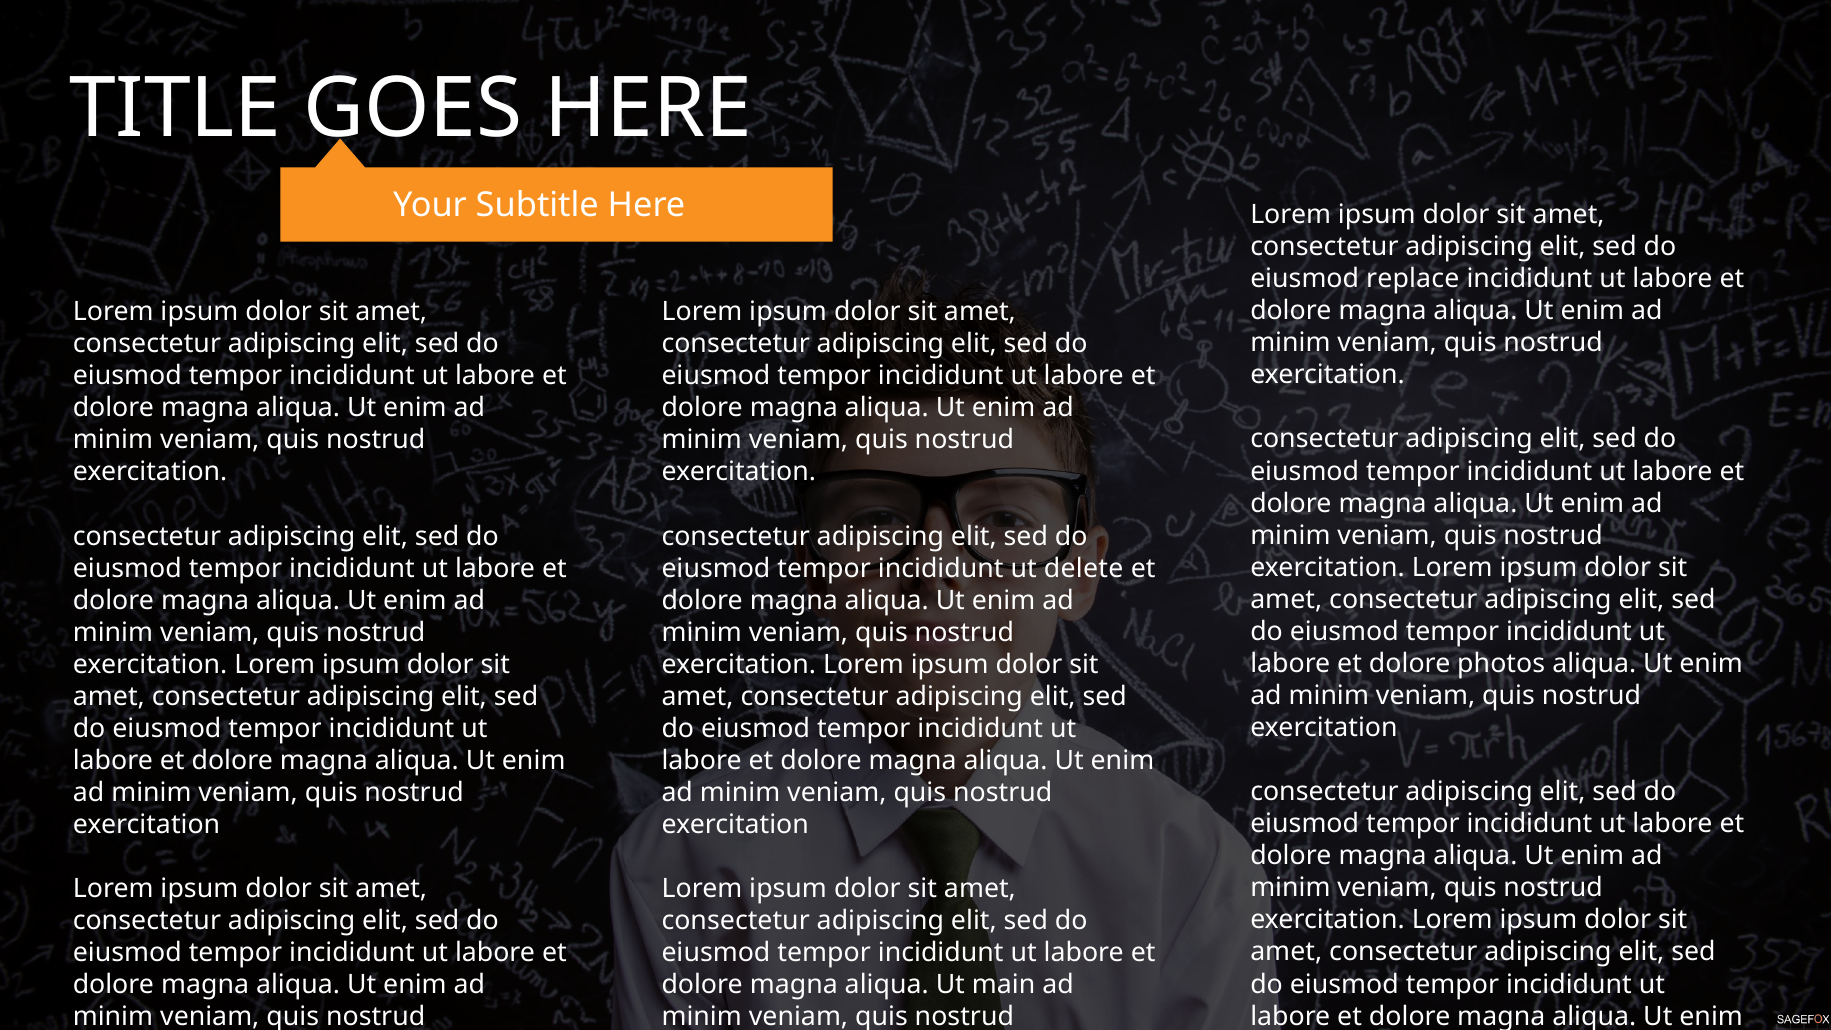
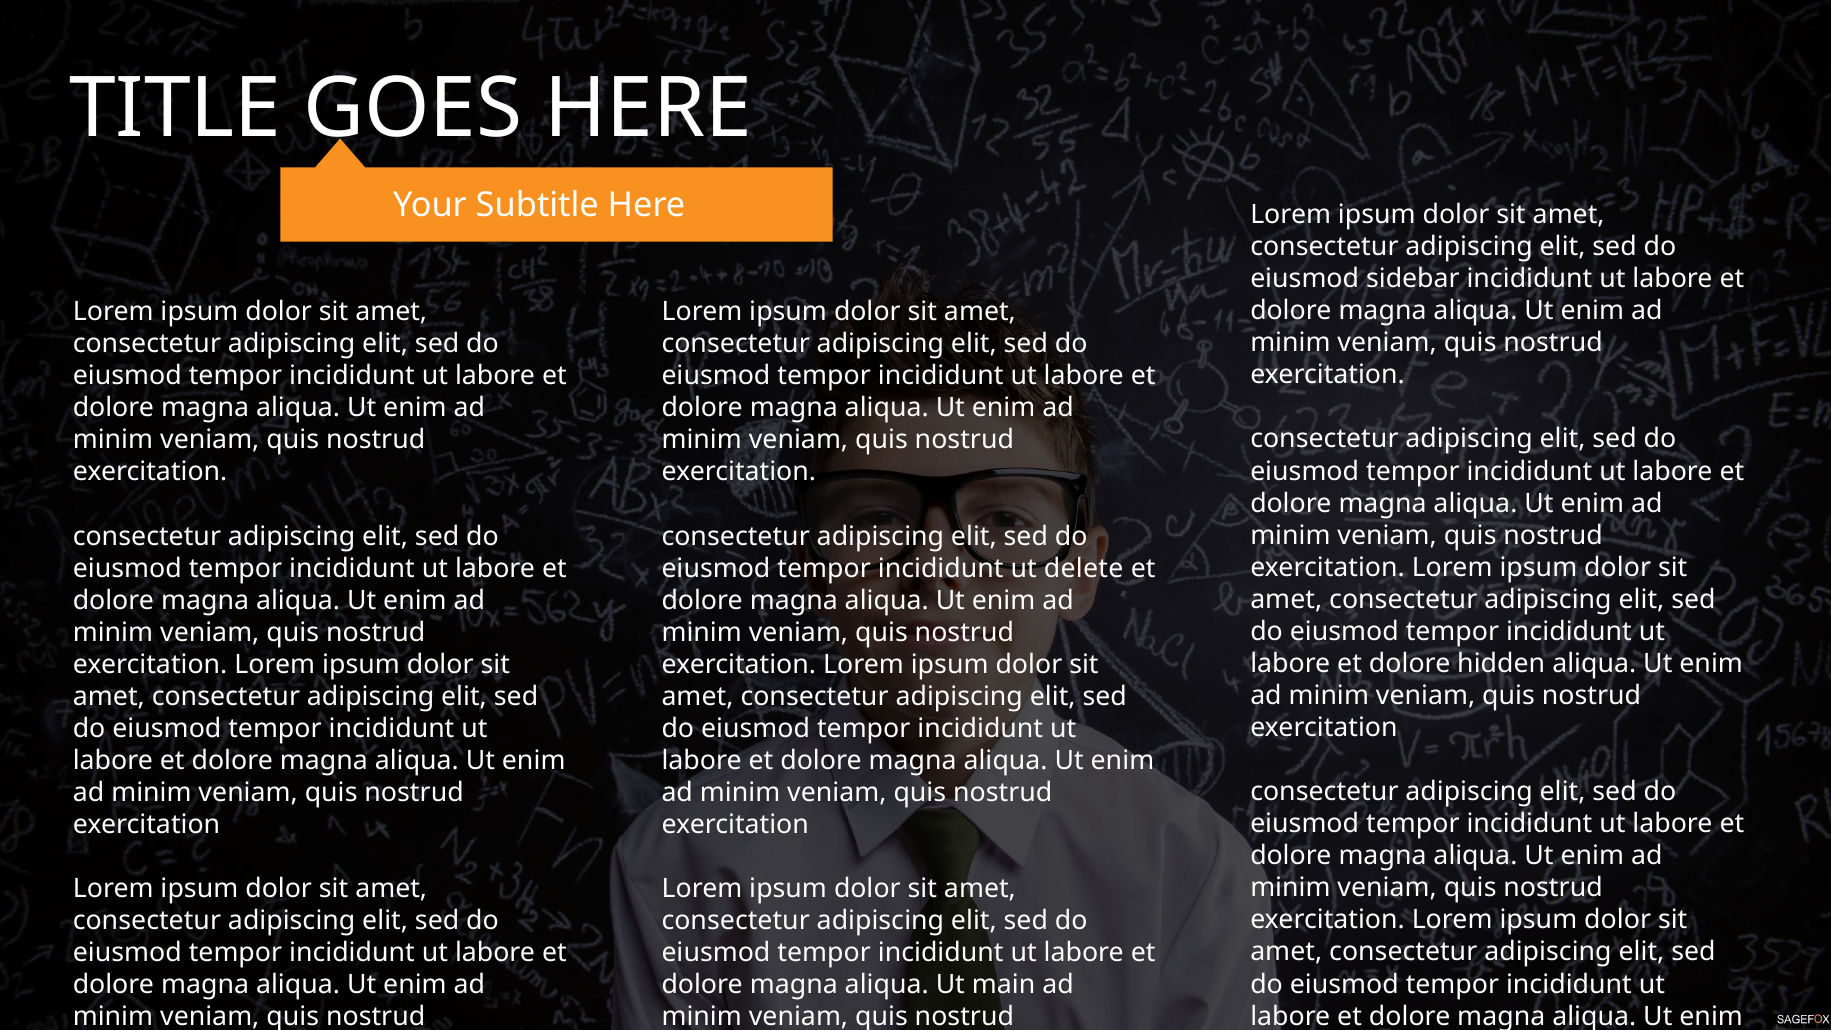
replace: replace -> sidebar
photos: photos -> hidden
